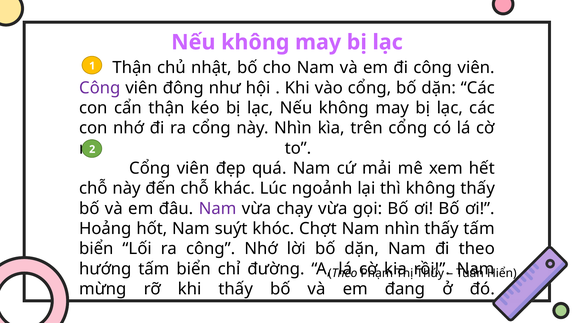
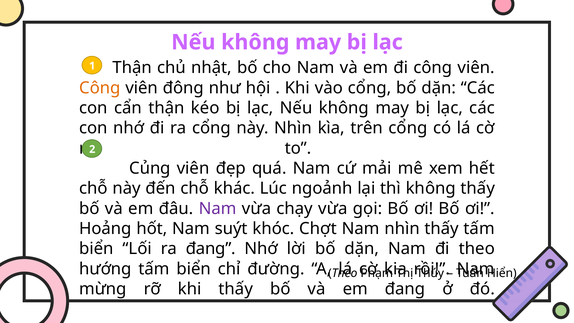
Công at (100, 88) colour: purple -> orange
Cổng at (150, 168): Cổng -> Củng
ra công: công -> đang
